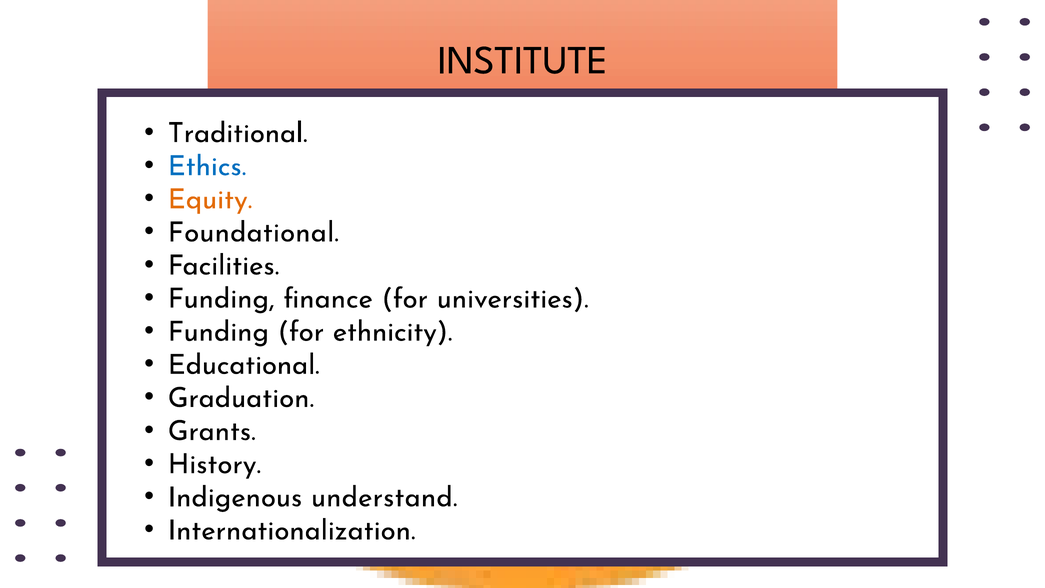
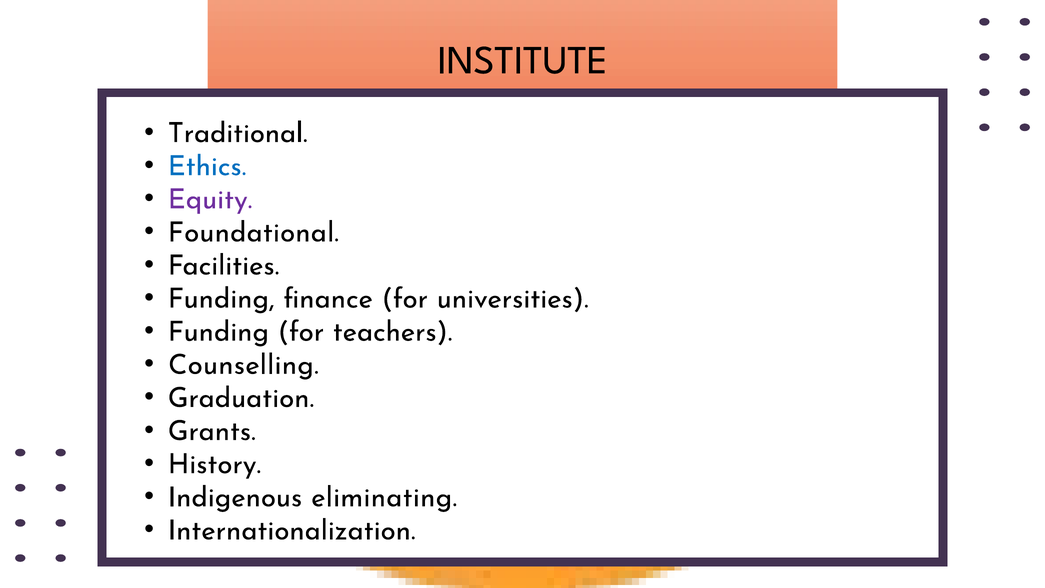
Equity colour: orange -> purple
ethnicity: ethnicity -> teachers
Educational: Educational -> Counselling
understand: understand -> eliminating
